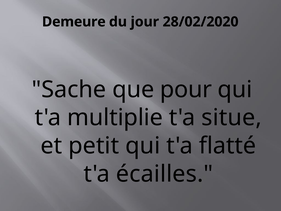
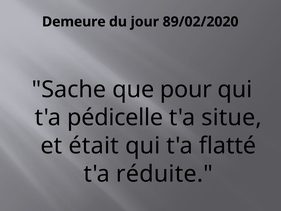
28/02/2020: 28/02/2020 -> 89/02/2020
multiplie: multiplie -> pédicelle
petit: petit -> était
écailles: écailles -> réduite
